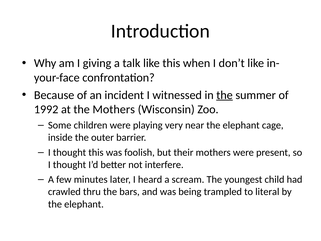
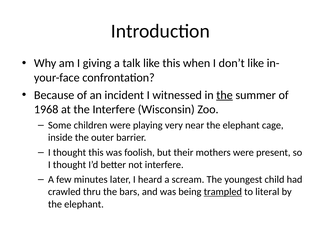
1992: 1992 -> 1968
the Mothers: Mothers -> Interfere
trampled underline: none -> present
